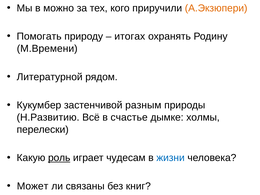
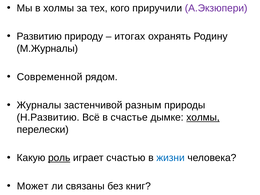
в можно: можно -> холмы
А.Экзюпери colour: orange -> purple
Помогать: Помогать -> Развитию
М.Времени: М.Времени -> М.Журналы
Литературной: Литературной -> Современной
Кукумбер: Кукумбер -> Журналы
холмы at (203, 117) underline: none -> present
чудесам: чудесам -> счастью
